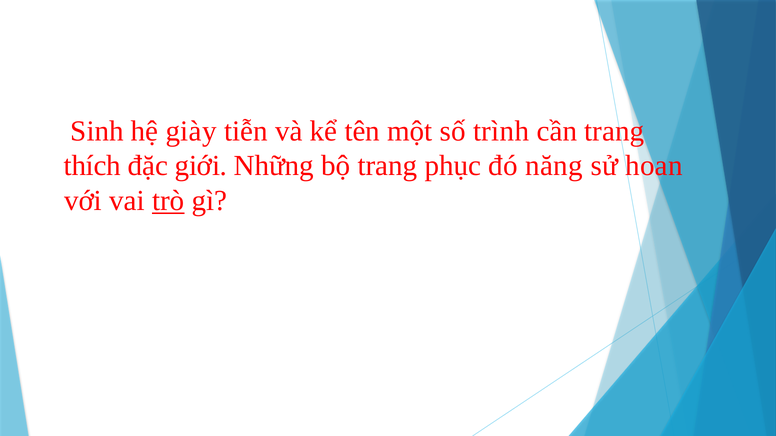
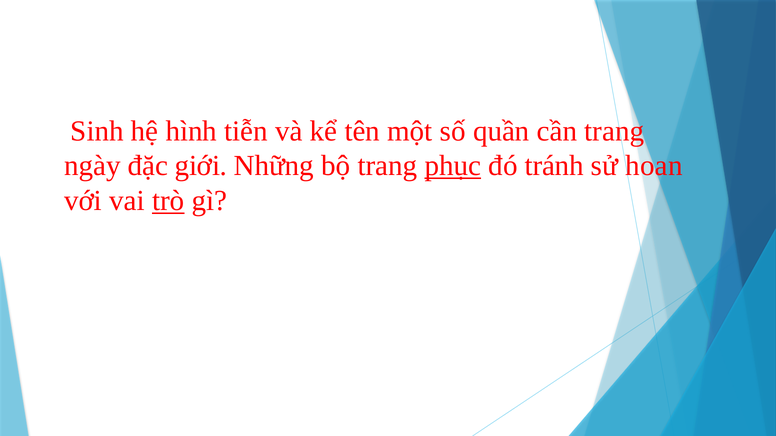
giày: giày -> hình
trình: trình -> quần
thích: thích -> ngày
phục underline: none -> present
năng: năng -> tránh
